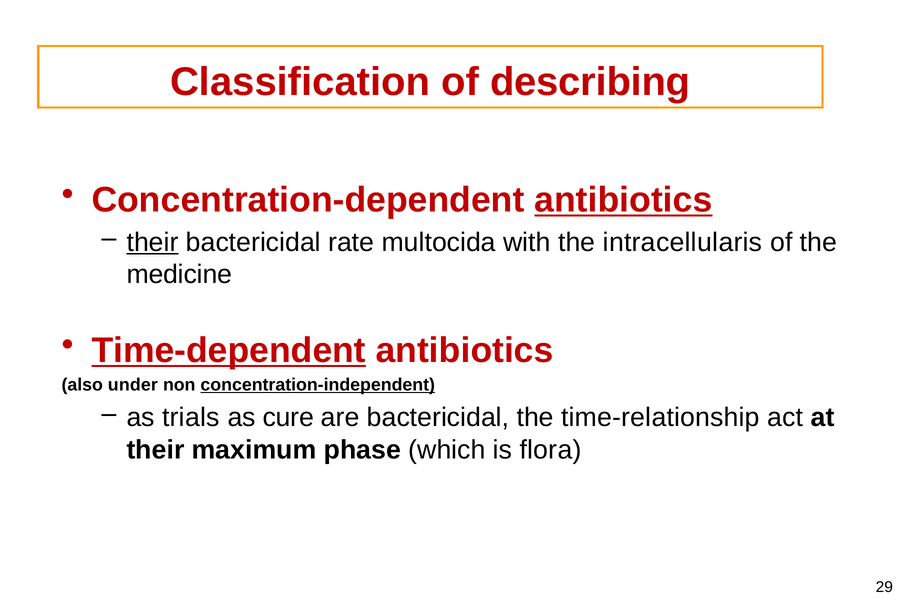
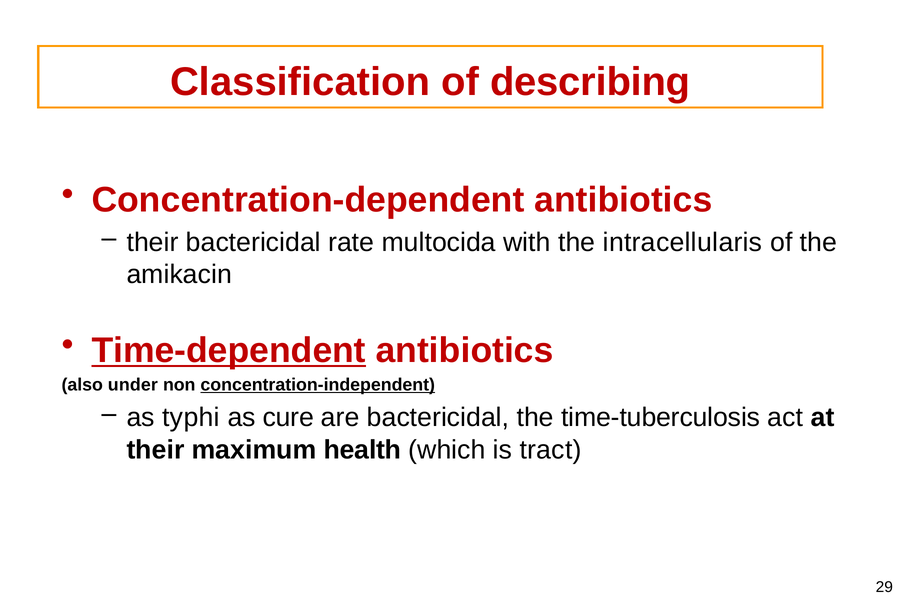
antibiotics at (623, 200) underline: present -> none
their at (153, 242) underline: present -> none
medicine: medicine -> amikacin
trials: trials -> typhi
time-relationship: time-relationship -> time-tuberculosis
phase: phase -> health
flora: flora -> tract
